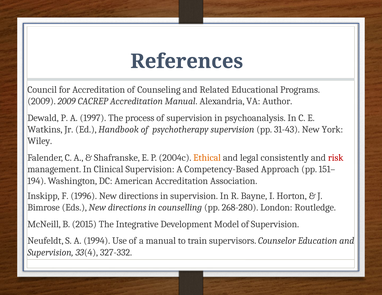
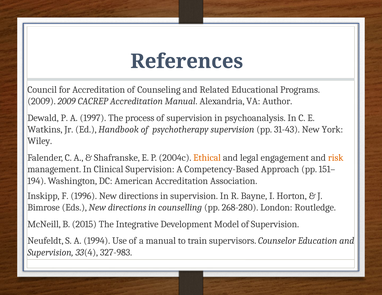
consistently: consistently -> engagement
risk colour: red -> orange
327-332: 327-332 -> 327-983
